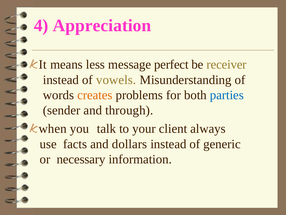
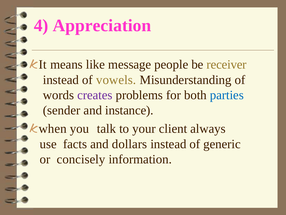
less: less -> like
perfect: perfect -> people
creates colour: orange -> purple
through: through -> instance
necessary: necessary -> concisely
